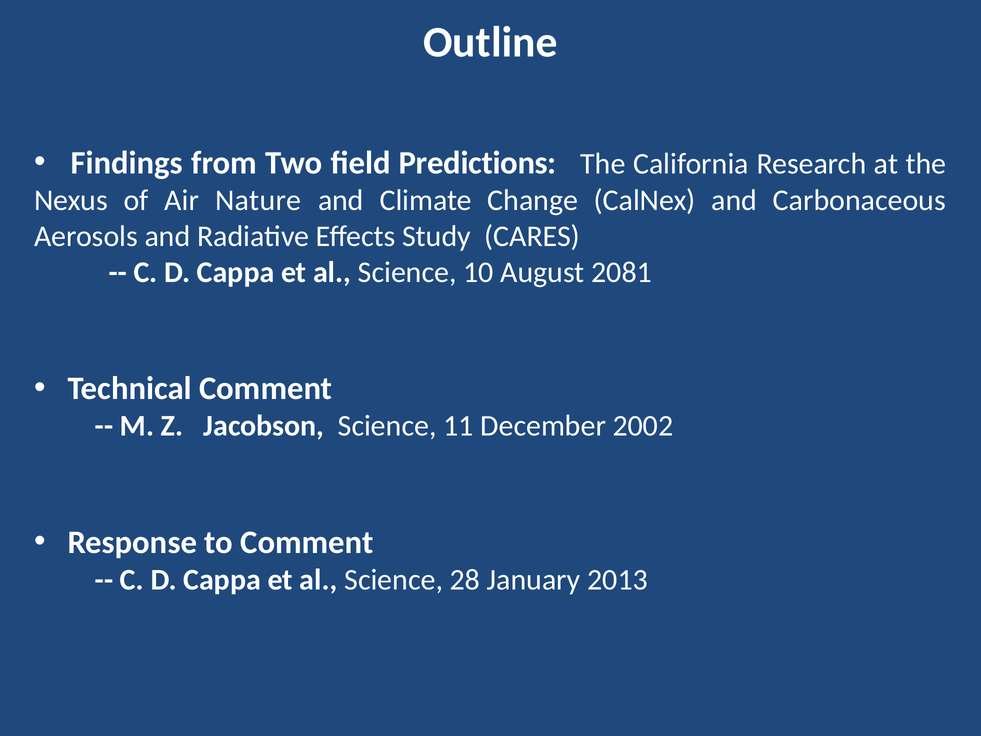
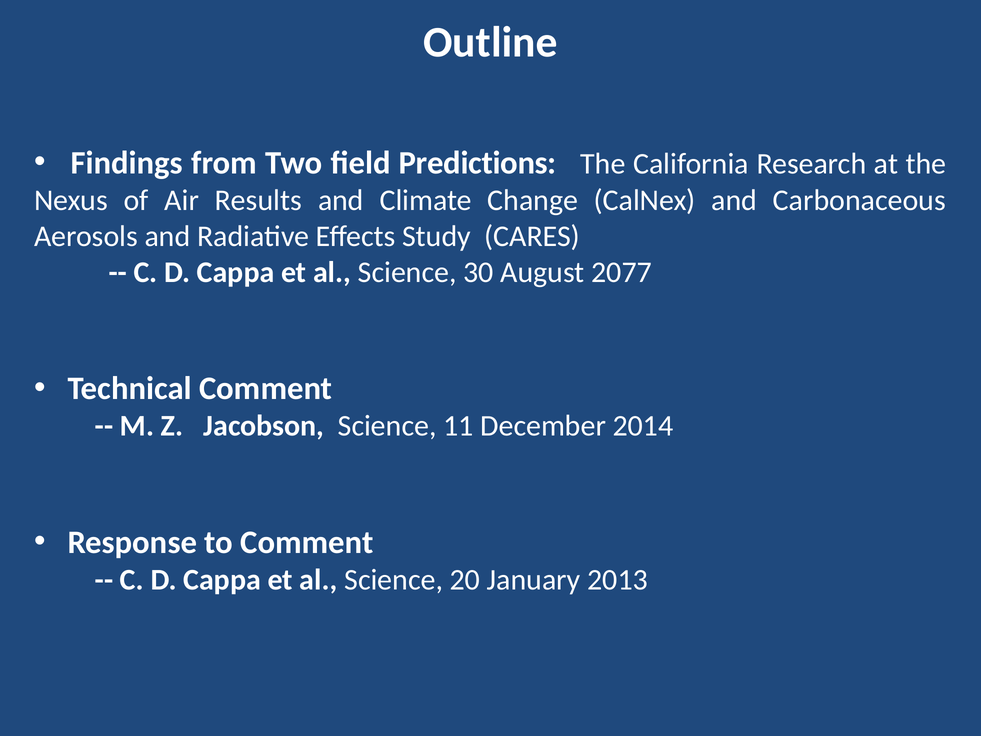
Nature: Nature -> Results
10: 10 -> 30
2081: 2081 -> 2077
2002: 2002 -> 2014
28: 28 -> 20
